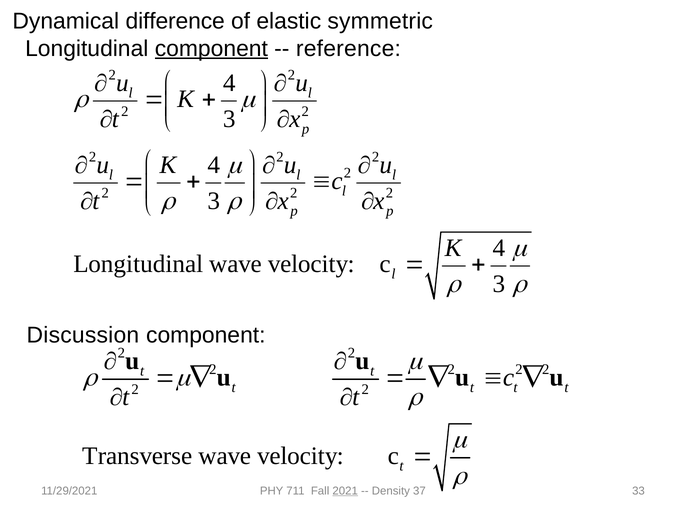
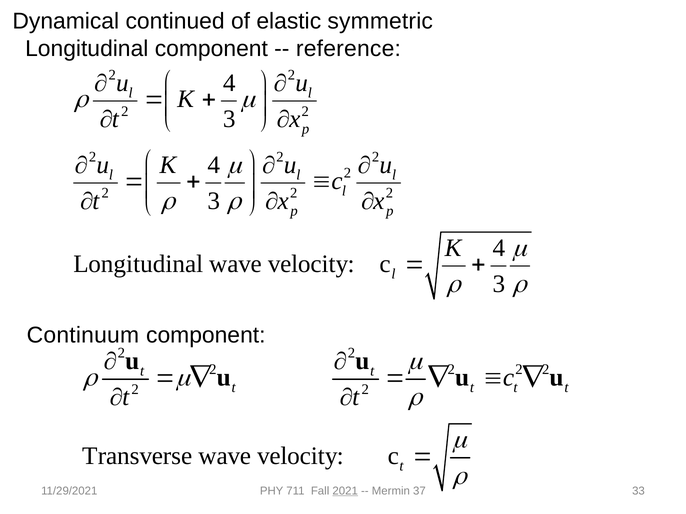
difference: difference -> continued
component at (211, 49) underline: present -> none
Discussion: Discussion -> Continuum
Density: Density -> Mermin
